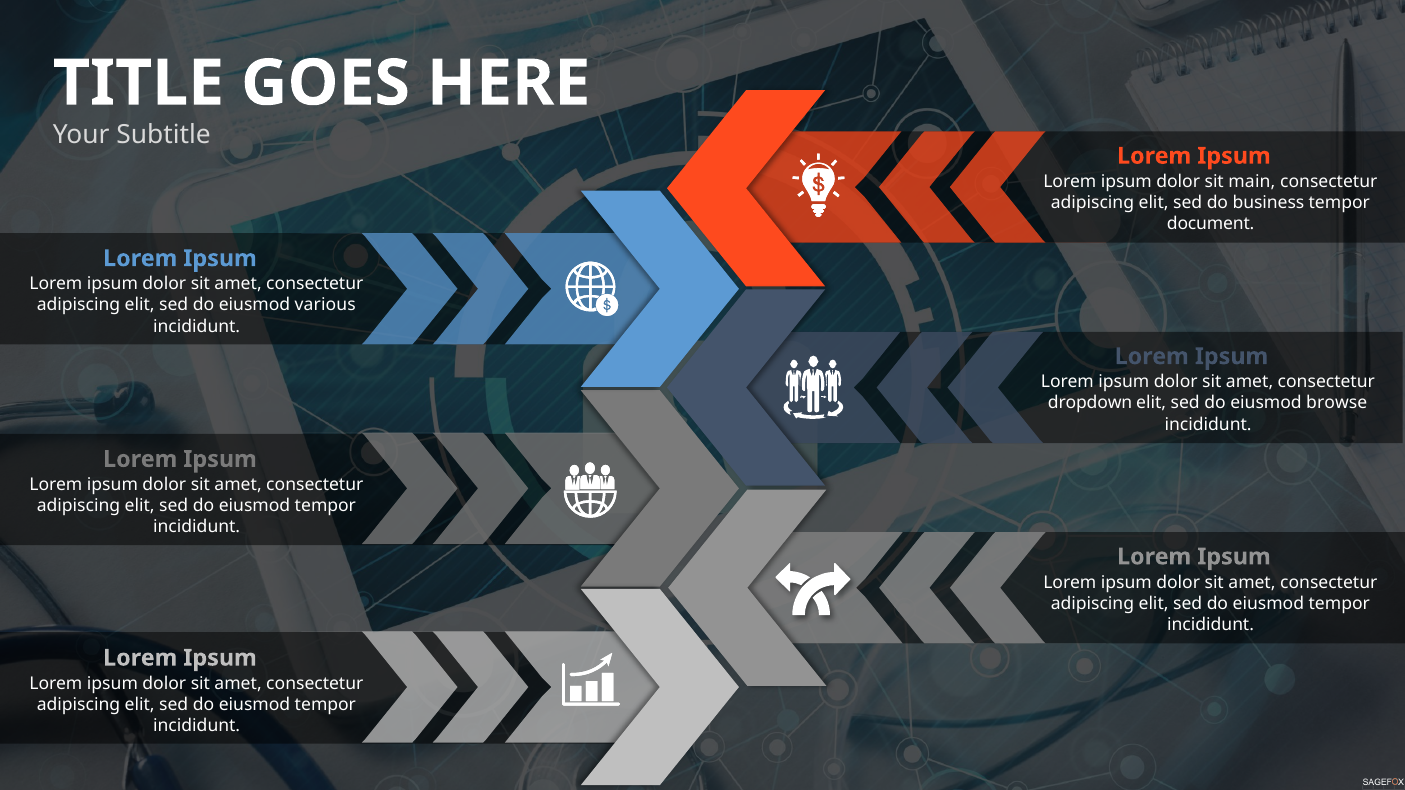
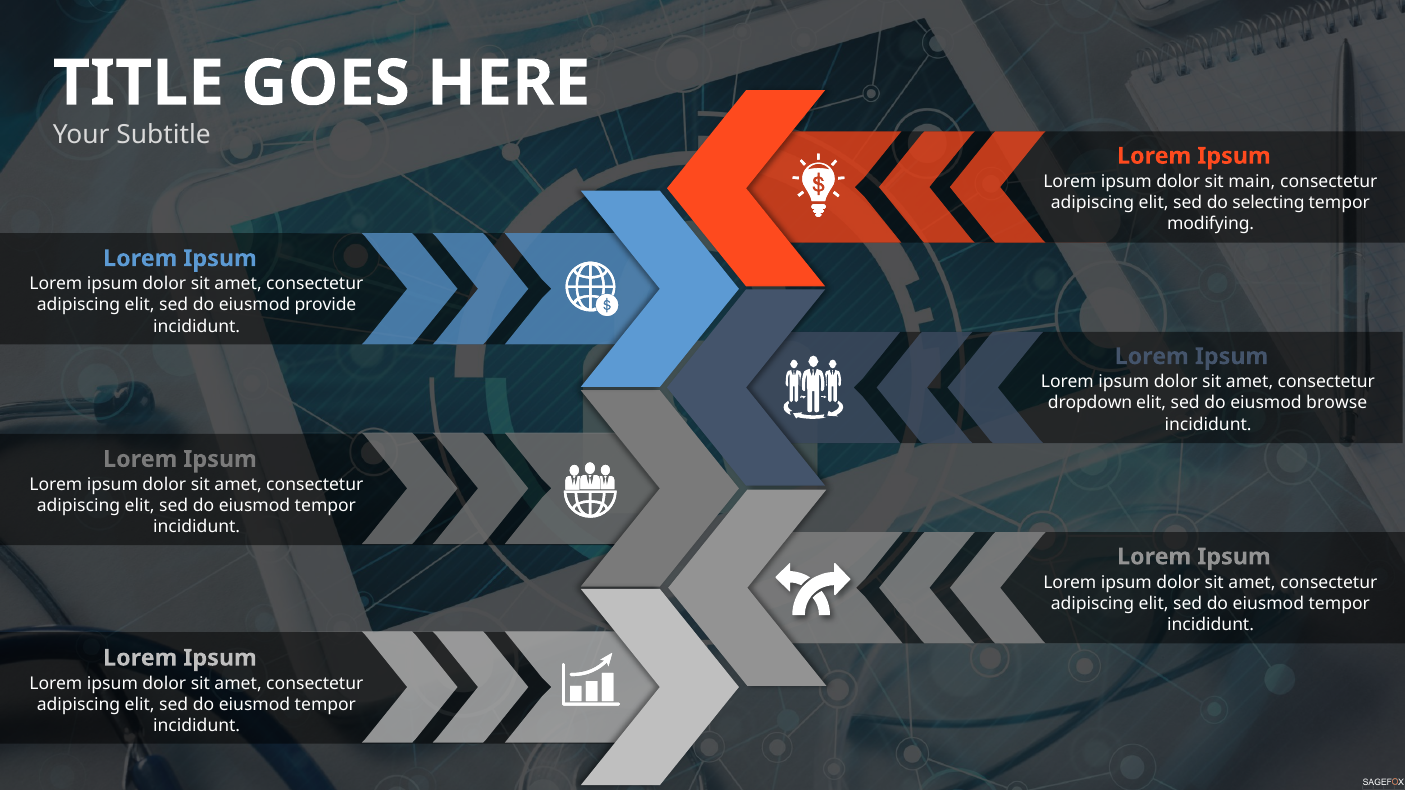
business: business -> selecting
document: document -> modifying
various: various -> provide
